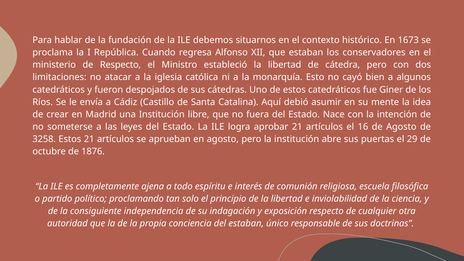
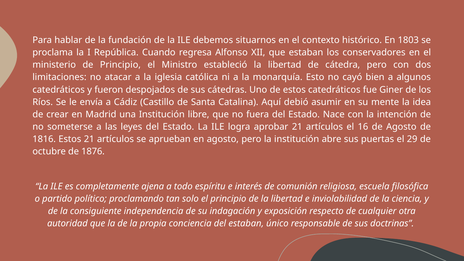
1673: 1673 -> 1803
de Respecto: Respecto -> Principio
3258: 3258 -> 1816
